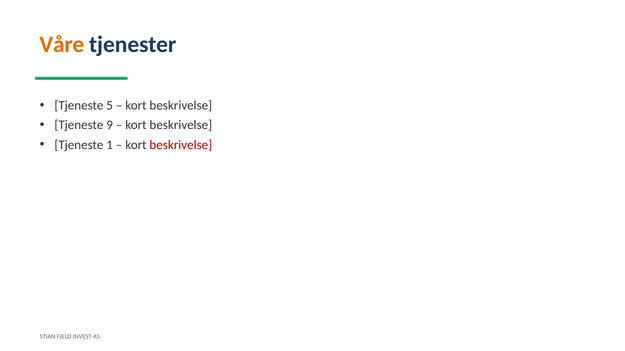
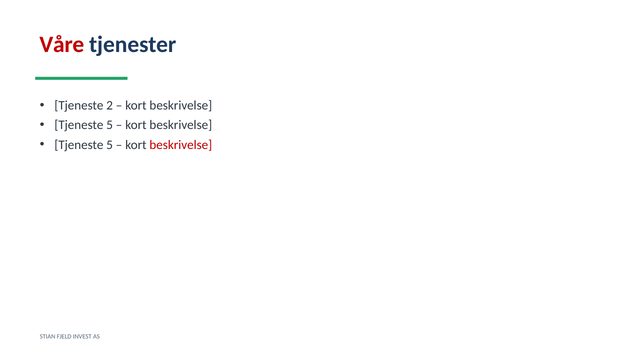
Våre colour: orange -> red
5: 5 -> 2
9 at (110, 125): 9 -> 5
1 at (110, 145): 1 -> 5
